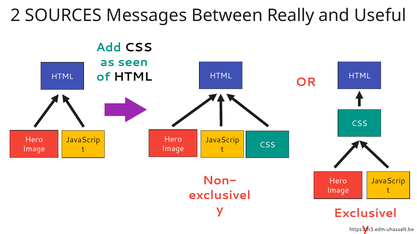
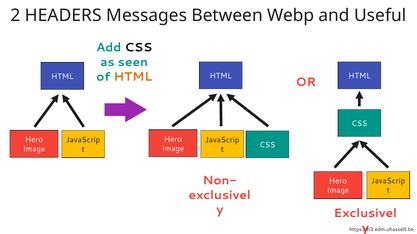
SOURCES: SOURCES -> HEADERS
Really: Really -> Webp
HTML at (133, 77) colour: black -> orange
